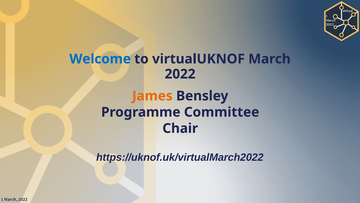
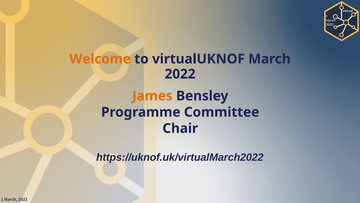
Welcome colour: blue -> orange
